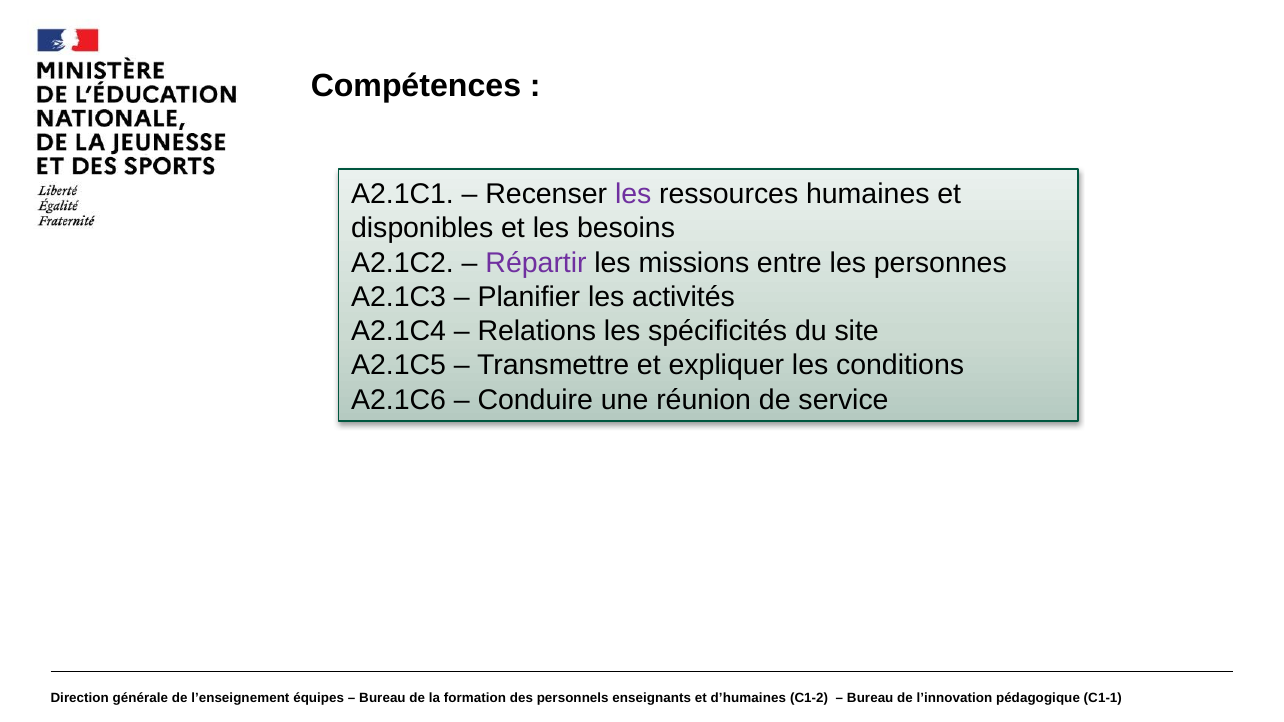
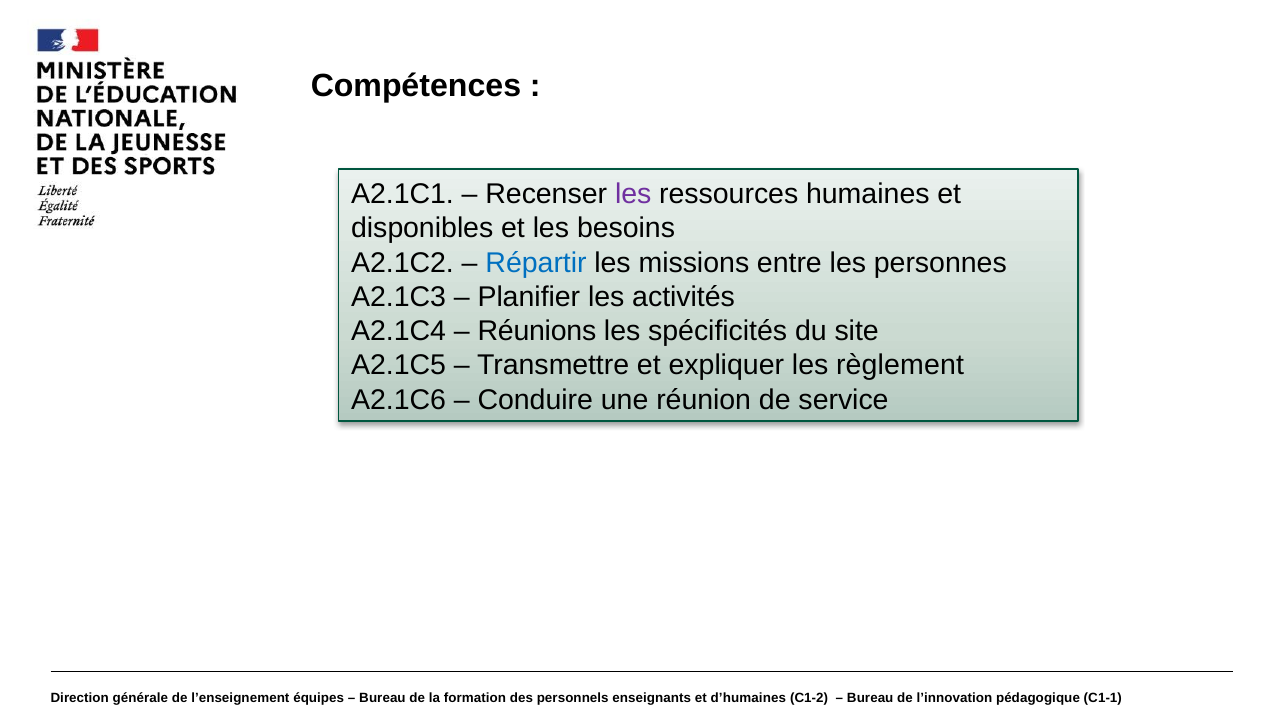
Répartir colour: purple -> blue
Relations: Relations -> Réunions
conditions: conditions -> règlement
